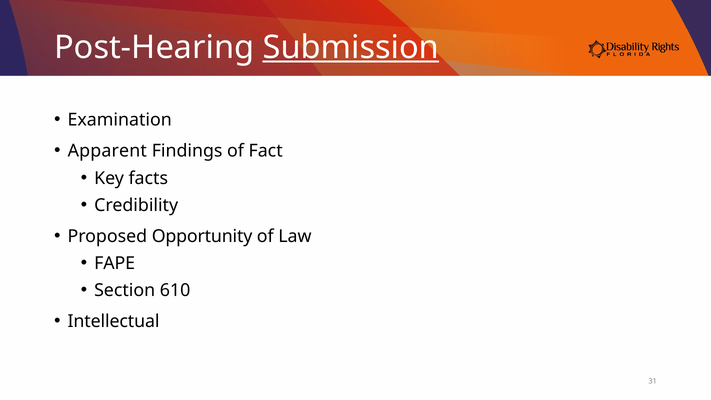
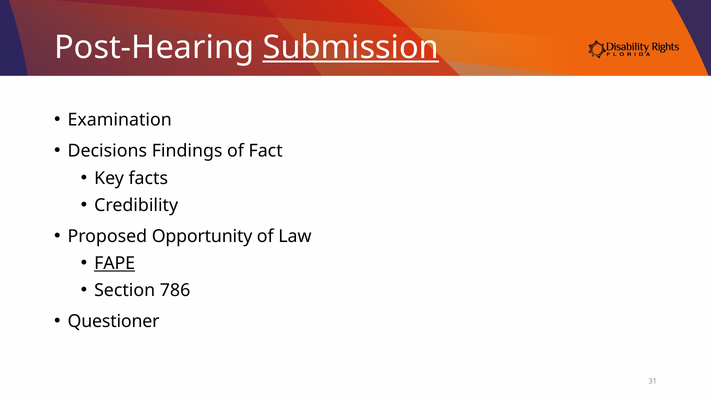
Apparent: Apparent -> Decisions
FAPE underline: none -> present
610: 610 -> 786
Intellectual: Intellectual -> Questioner
